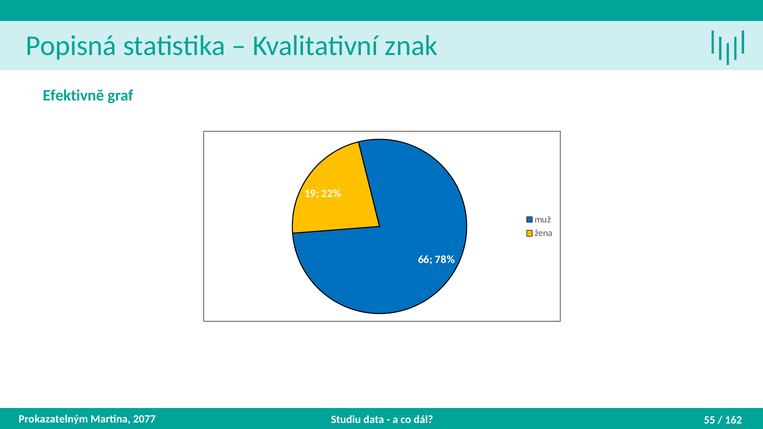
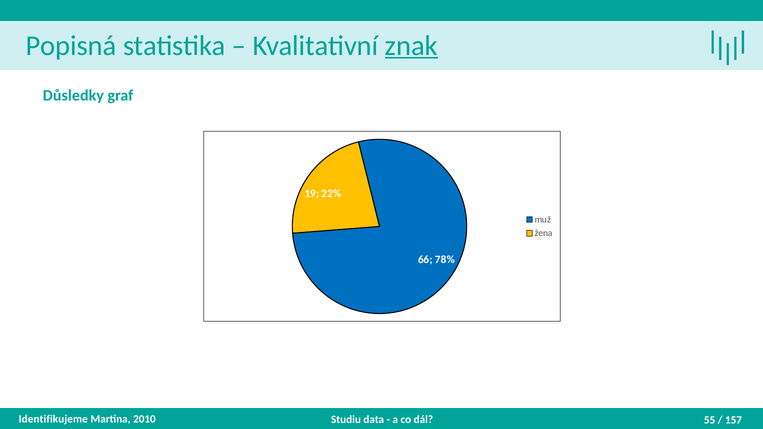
znak underline: none -> present
Efektivně: Efektivně -> Důsledky
Prokazatelným: Prokazatelným -> Identifikujeme
2077: 2077 -> 2010
162: 162 -> 157
